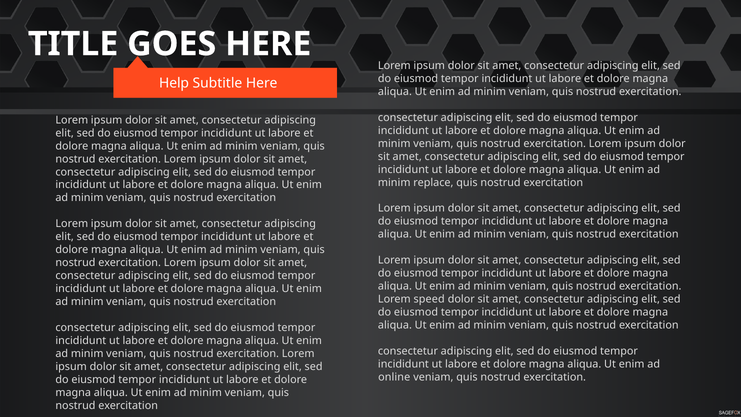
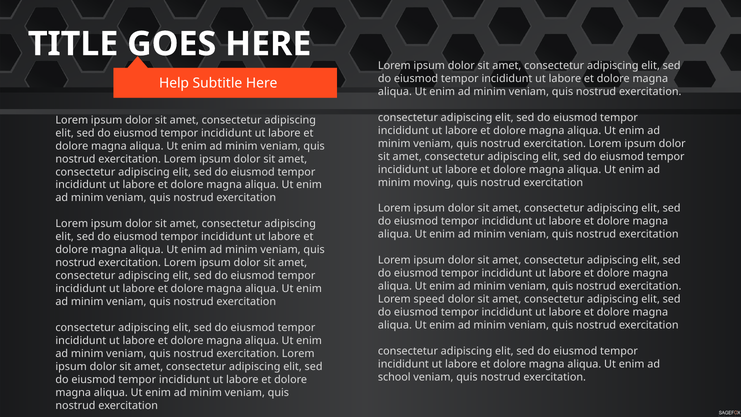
replace: replace -> moving
online: online -> school
